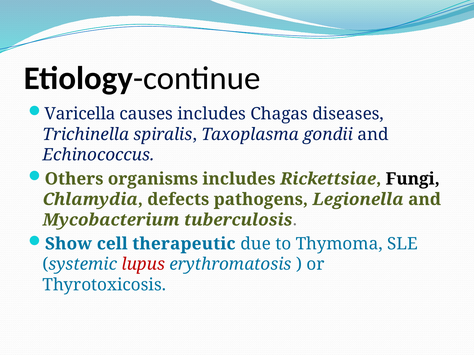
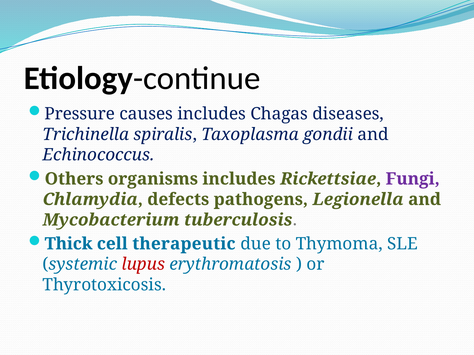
Varicella: Varicella -> Pressure
Fungi colour: black -> purple
Show: Show -> Thick
